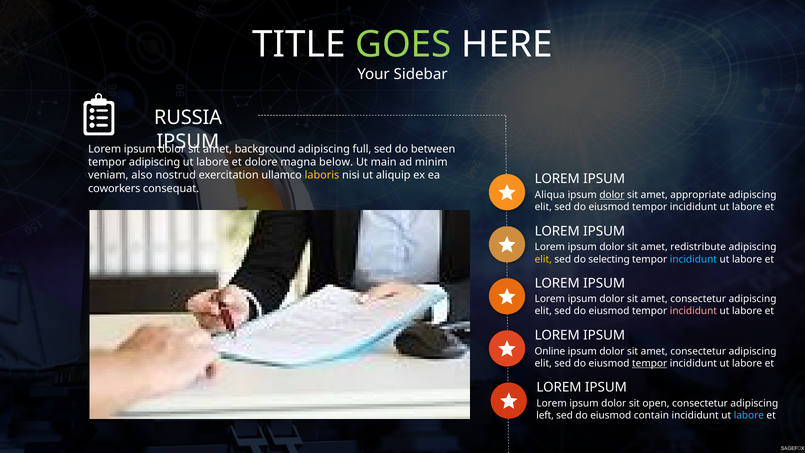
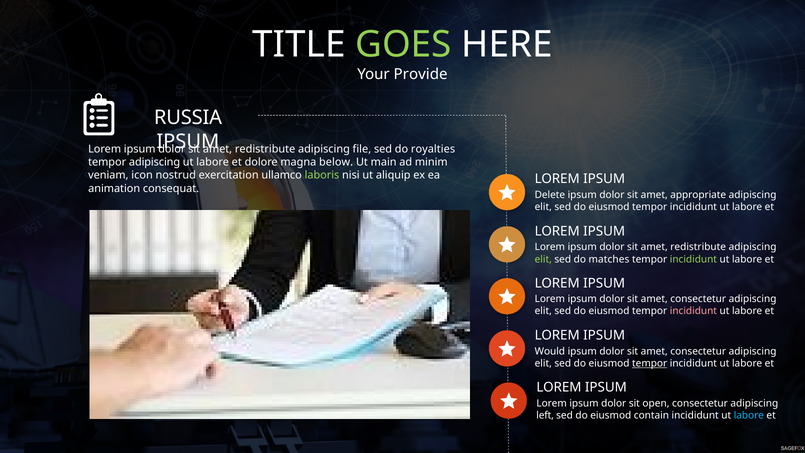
Sidebar: Sidebar -> Provide
background at (265, 149): background -> redistribute
full: full -> file
between: between -> royalties
also: also -> icon
laboris colour: yellow -> light green
coworkers: coworkers -> animation
Aliqua: Aliqua -> Delete
dolor at (612, 195) underline: present -> none
elit at (543, 259) colour: yellow -> light green
selecting: selecting -> matches
incididunt at (693, 259) colour: light blue -> light green
Online: Online -> Would
